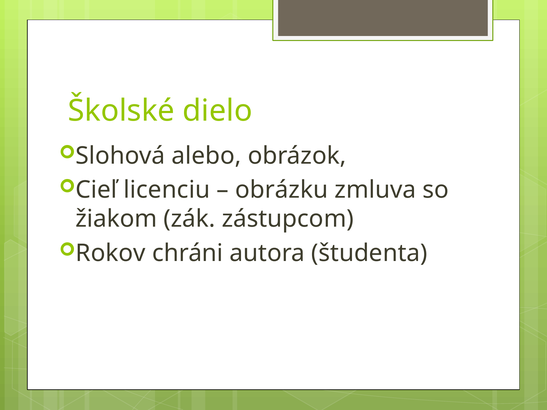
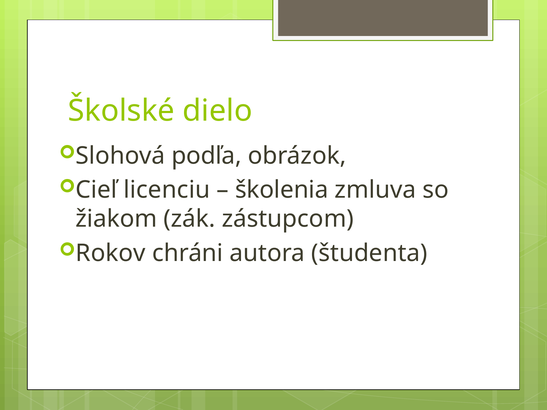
alebo: alebo -> podľa
obrázku: obrázku -> školenia
